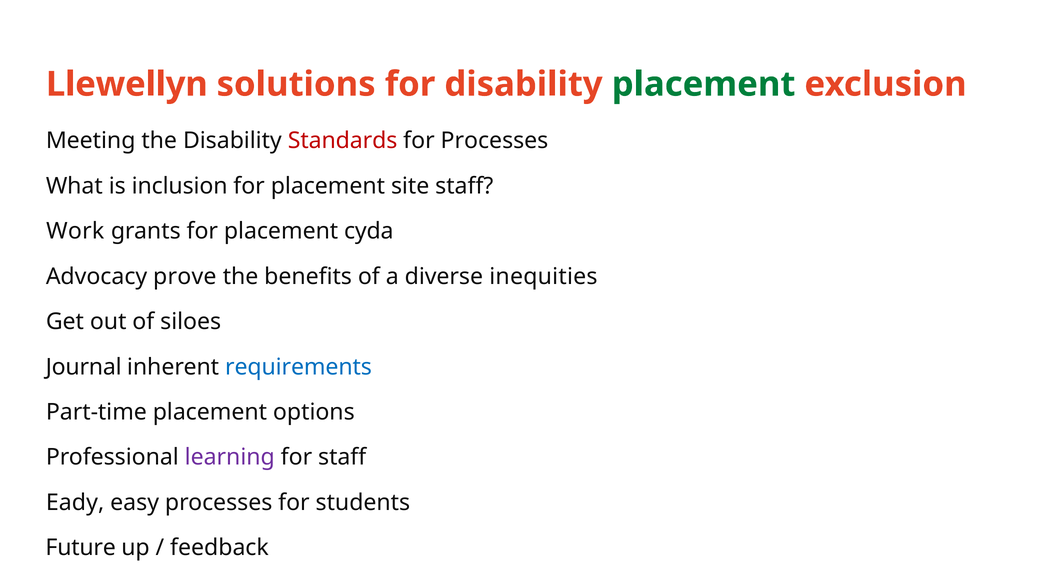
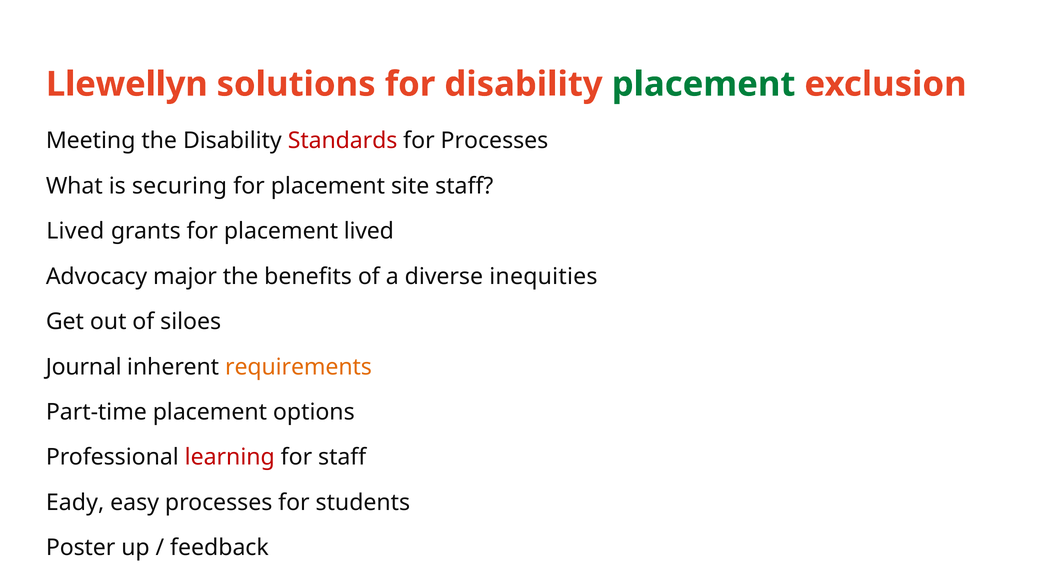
inclusion: inclusion -> securing
Work at (75, 231): Work -> Lived
placement cyda: cyda -> lived
prove: prove -> major
requirements colour: blue -> orange
learning colour: purple -> red
Future: Future -> Poster
